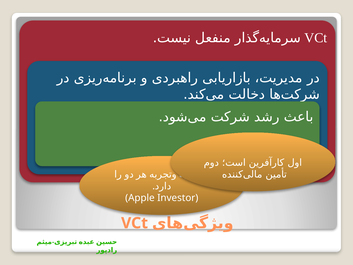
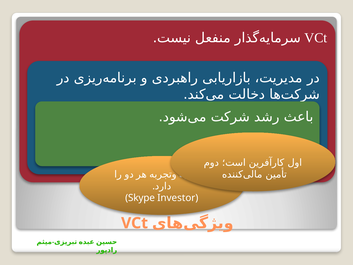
Apple: Apple -> Skype
